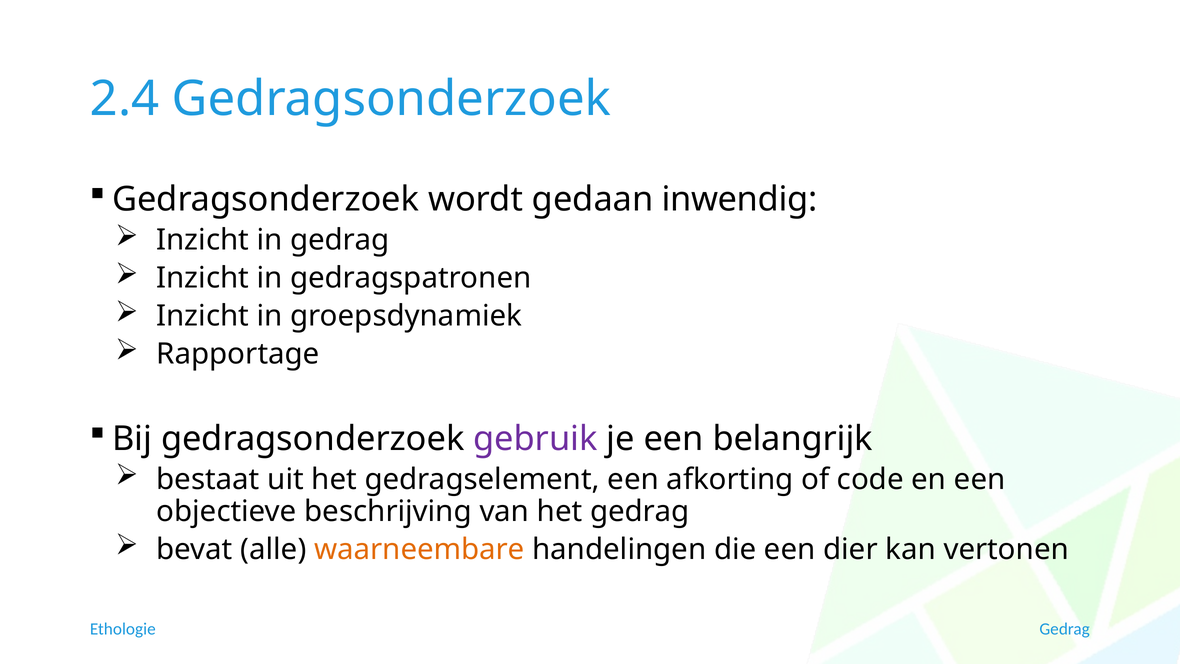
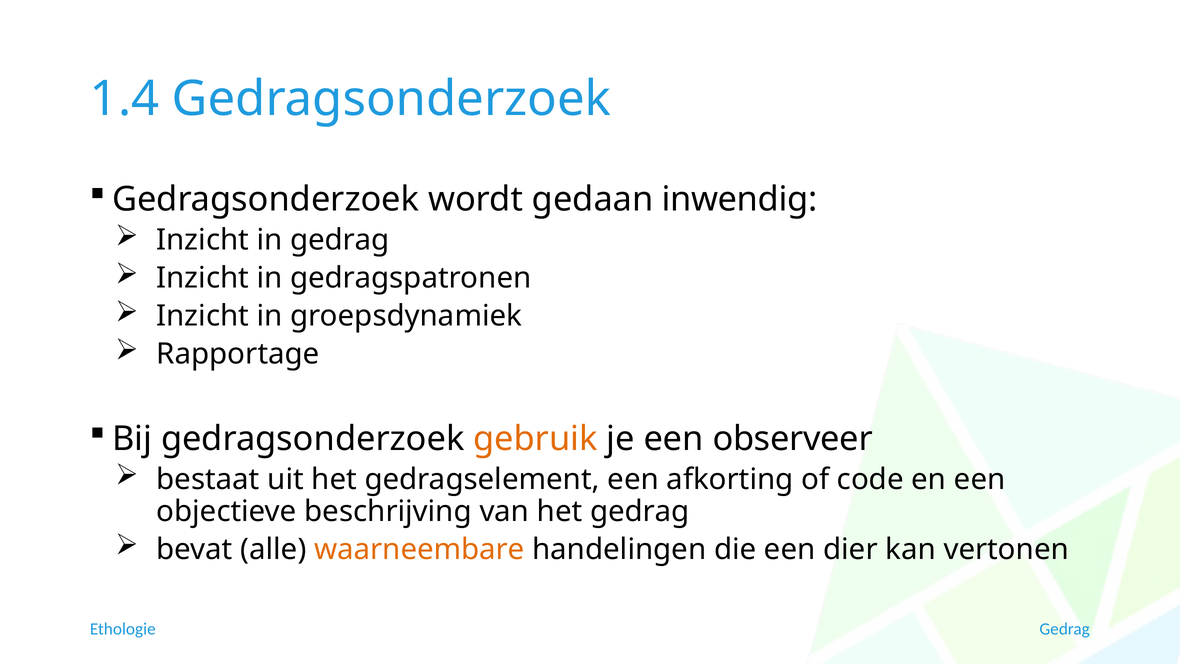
2.4: 2.4 -> 1.4
gebruik colour: purple -> orange
belangrijk: belangrijk -> observeer
